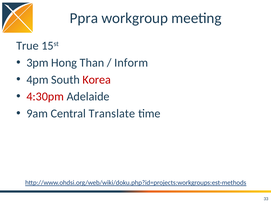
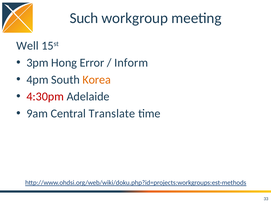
Ppra: Ppra -> Such
True: True -> Well
Than: Than -> Error
Korea colour: red -> orange
